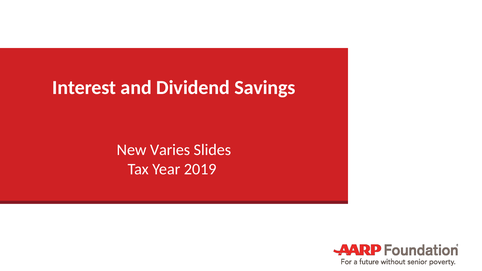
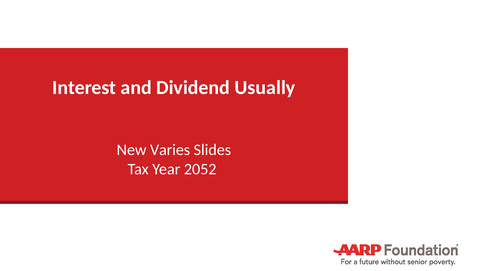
Savings: Savings -> Usually
2019: 2019 -> 2052
